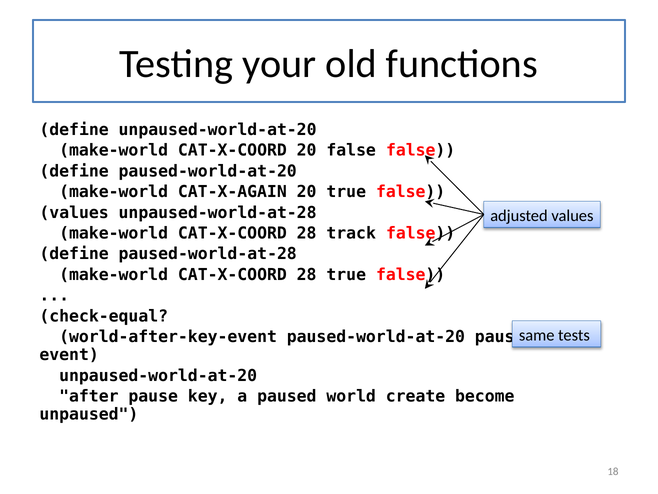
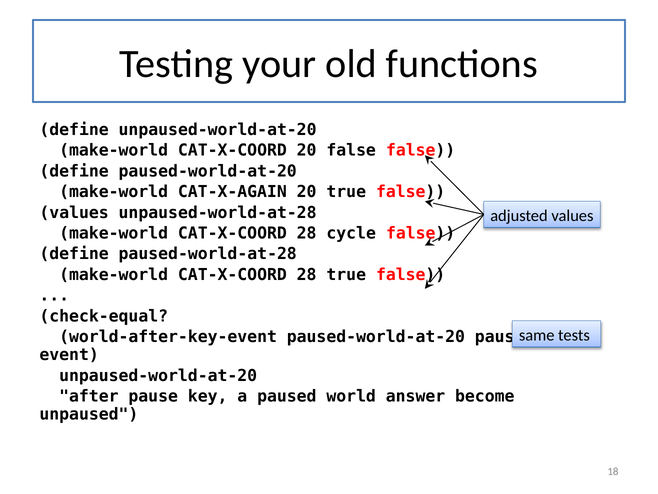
track: track -> cycle
create: create -> answer
